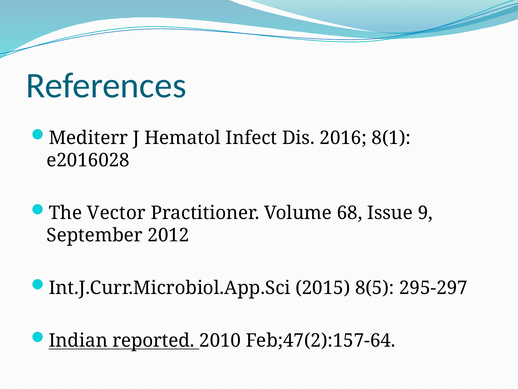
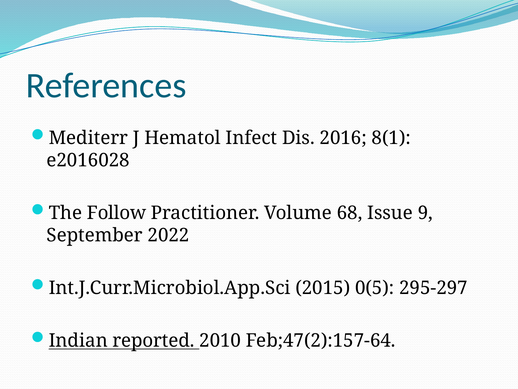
Vector: Vector -> Follow
2012: 2012 -> 2022
8(5: 8(5 -> 0(5
